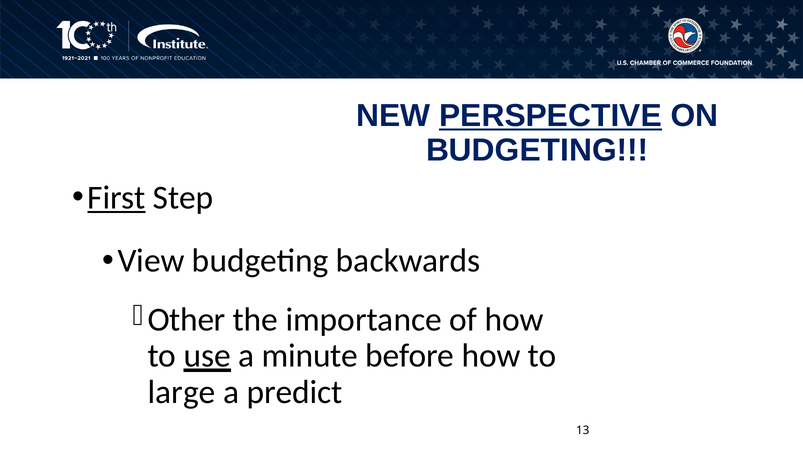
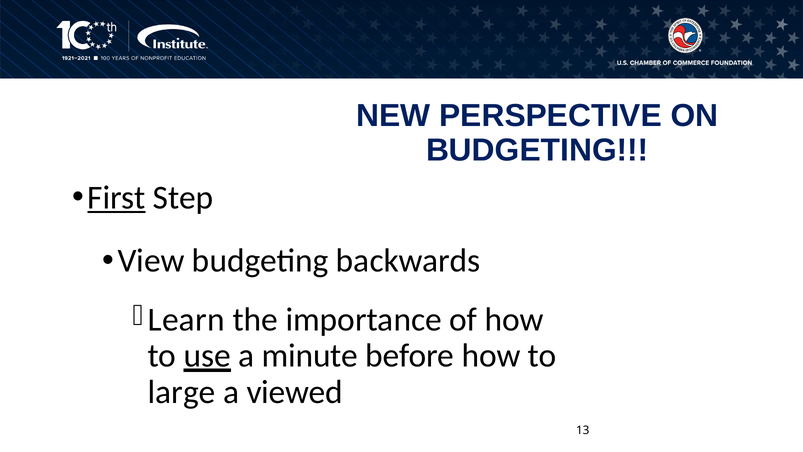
PERSPECTIVE underline: present -> none
Other: Other -> Learn
predict: predict -> viewed
